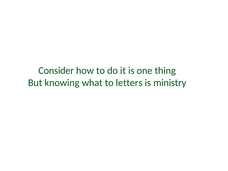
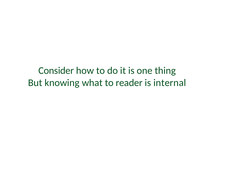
letters: letters -> reader
ministry: ministry -> internal
